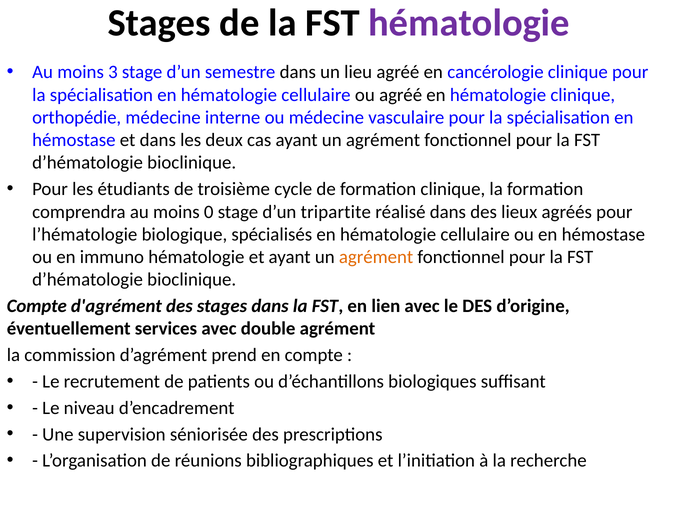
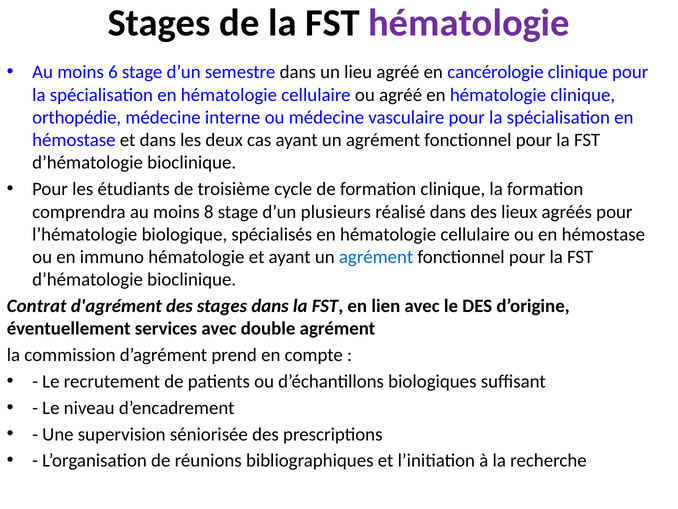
3: 3 -> 6
0: 0 -> 8
tripartite: tripartite -> plusieurs
agrément at (376, 257) colour: orange -> blue
Compte at (37, 306): Compte -> Contrat
